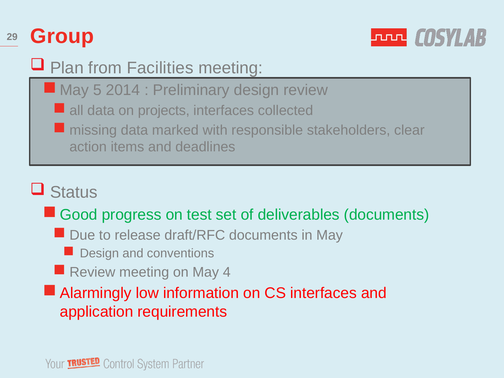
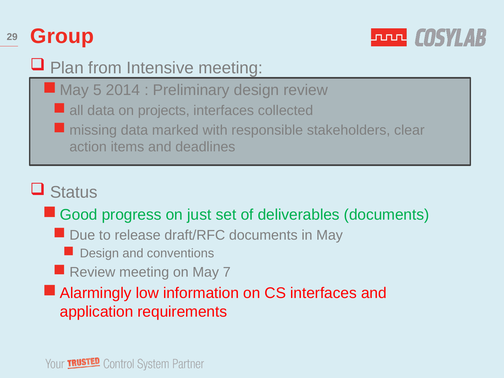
Facilities: Facilities -> Intensive
test: test -> just
4: 4 -> 7
